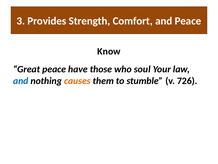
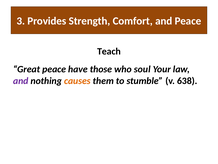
Know: Know -> Teach
and at (21, 81) colour: blue -> purple
726: 726 -> 638
